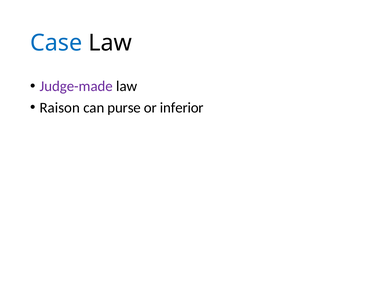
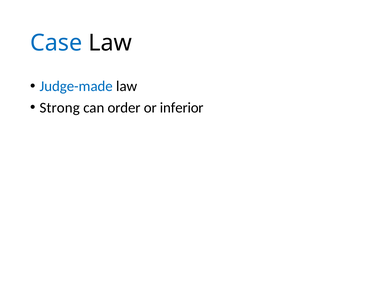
Judge-made colour: purple -> blue
Raison: Raison -> Strong
purse: purse -> order
